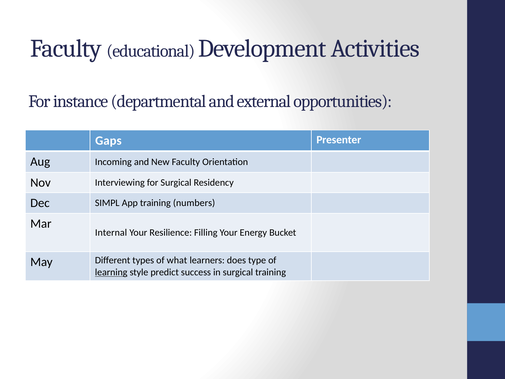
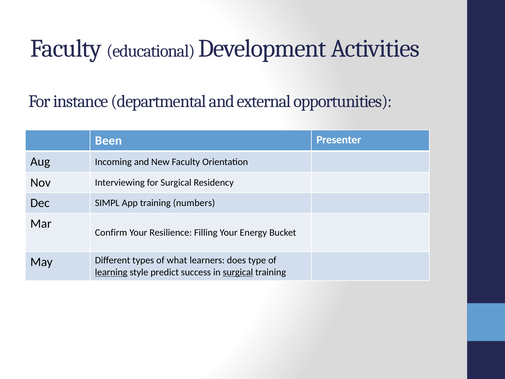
Gaps: Gaps -> Been
Internal: Internal -> Confirm
surgical at (238, 272) underline: none -> present
